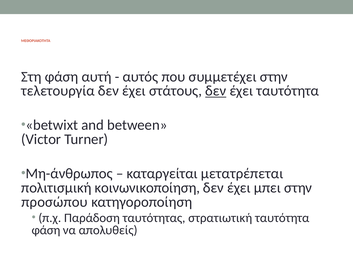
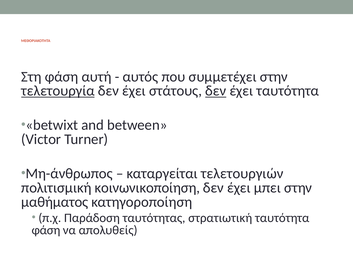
τελετουργία underline: none -> present
μετατρέπεται: μετατρέπεται -> τελετουργιών
προσώπου: προσώπου -> μαθήματος
